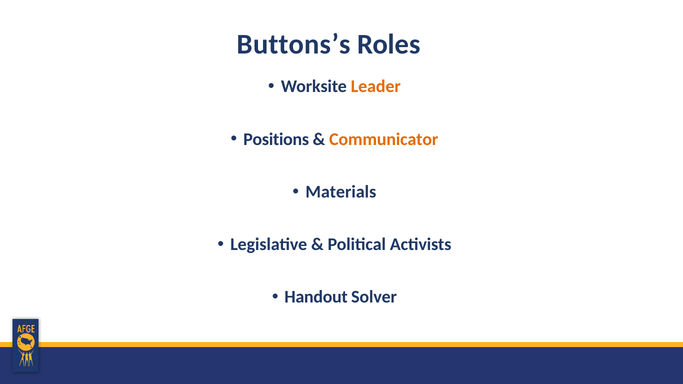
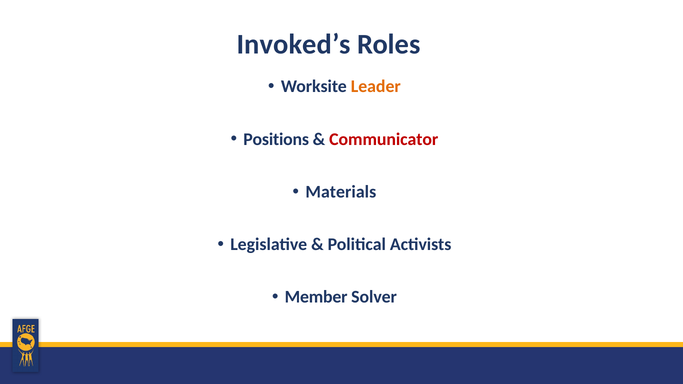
Buttons’s: Buttons’s -> Invoked’s
Communicator colour: orange -> red
Handout: Handout -> Member
